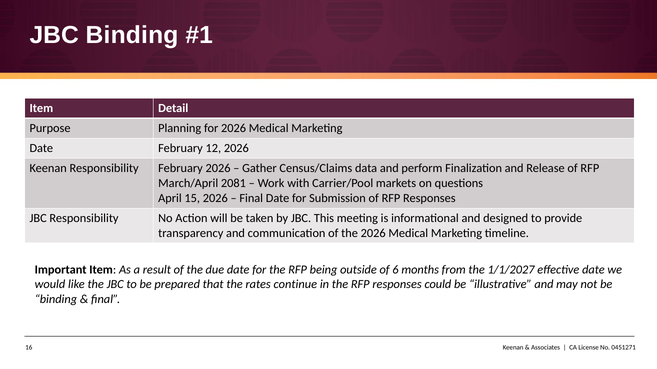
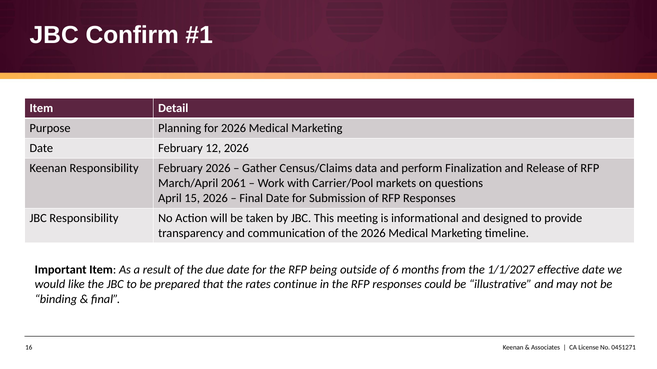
JBC Binding: Binding -> Confirm
2081: 2081 -> 2061
